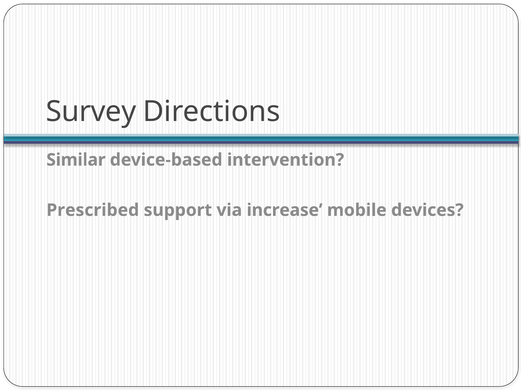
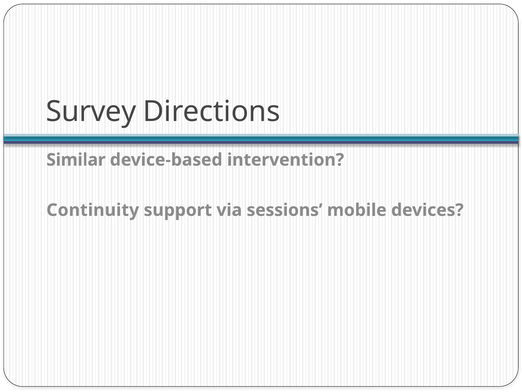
Prescribed: Prescribed -> Continuity
increase: increase -> sessions
